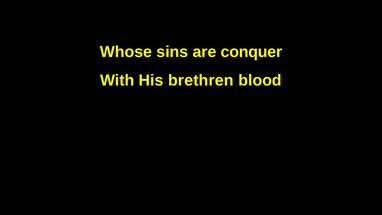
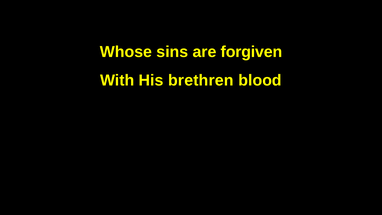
conquer: conquer -> forgiven
